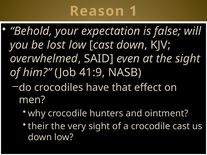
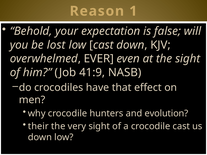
SAID: SAID -> EVER
ointment: ointment -> evolution
